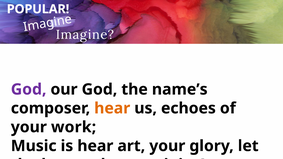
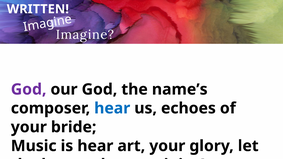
POPULAR: POPULAR -> WRITTEN
hear at (112, 108) colour: orange -> blue
work: work -> bride
